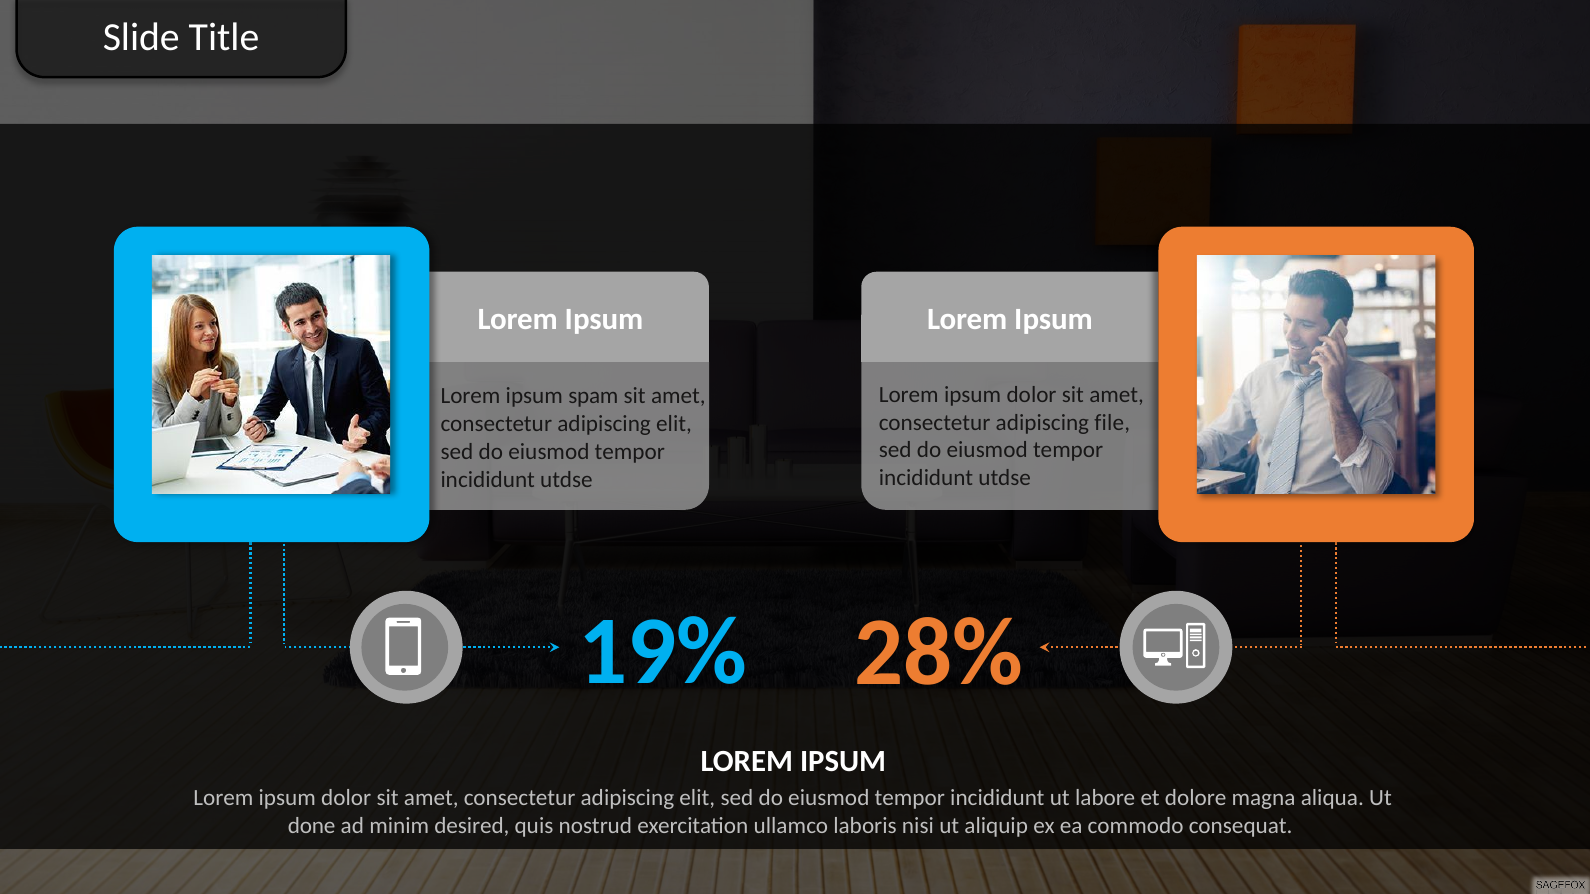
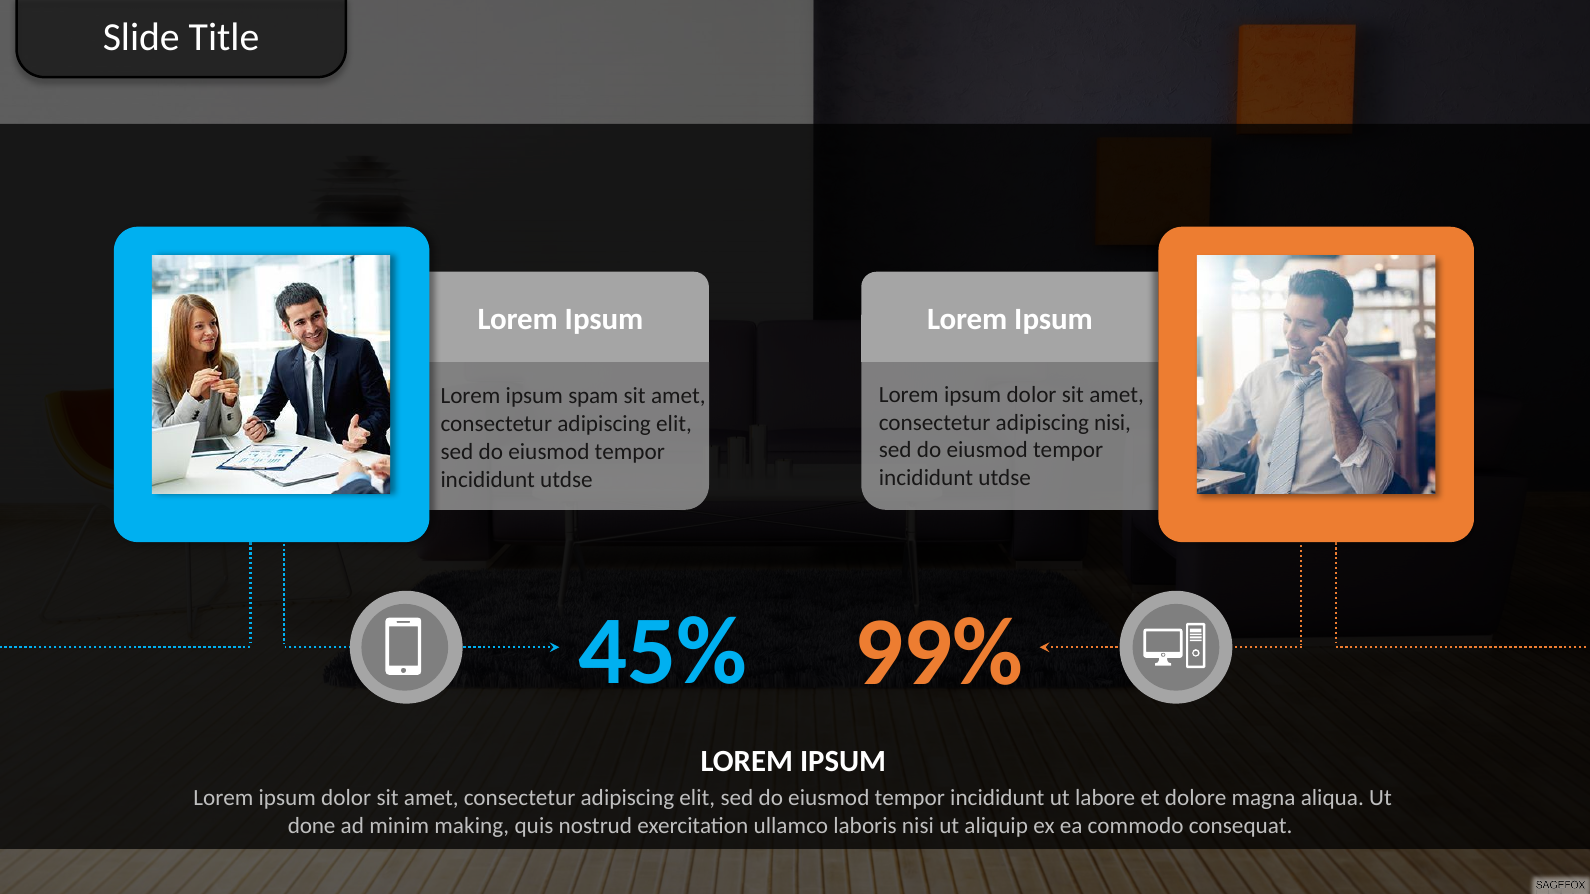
adipiscing file: file -> nisi
19%: 19% -> 45%
28%: 28% -> 99%
desired: desired -> making
